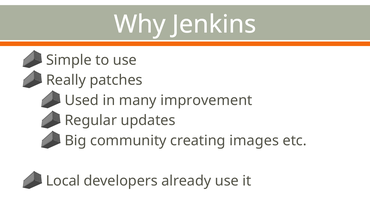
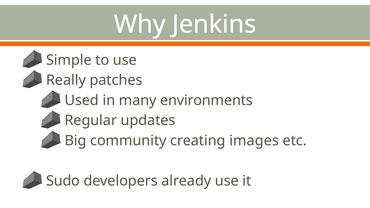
improvement: improvement -> environments
Local: Local -> Sudo
